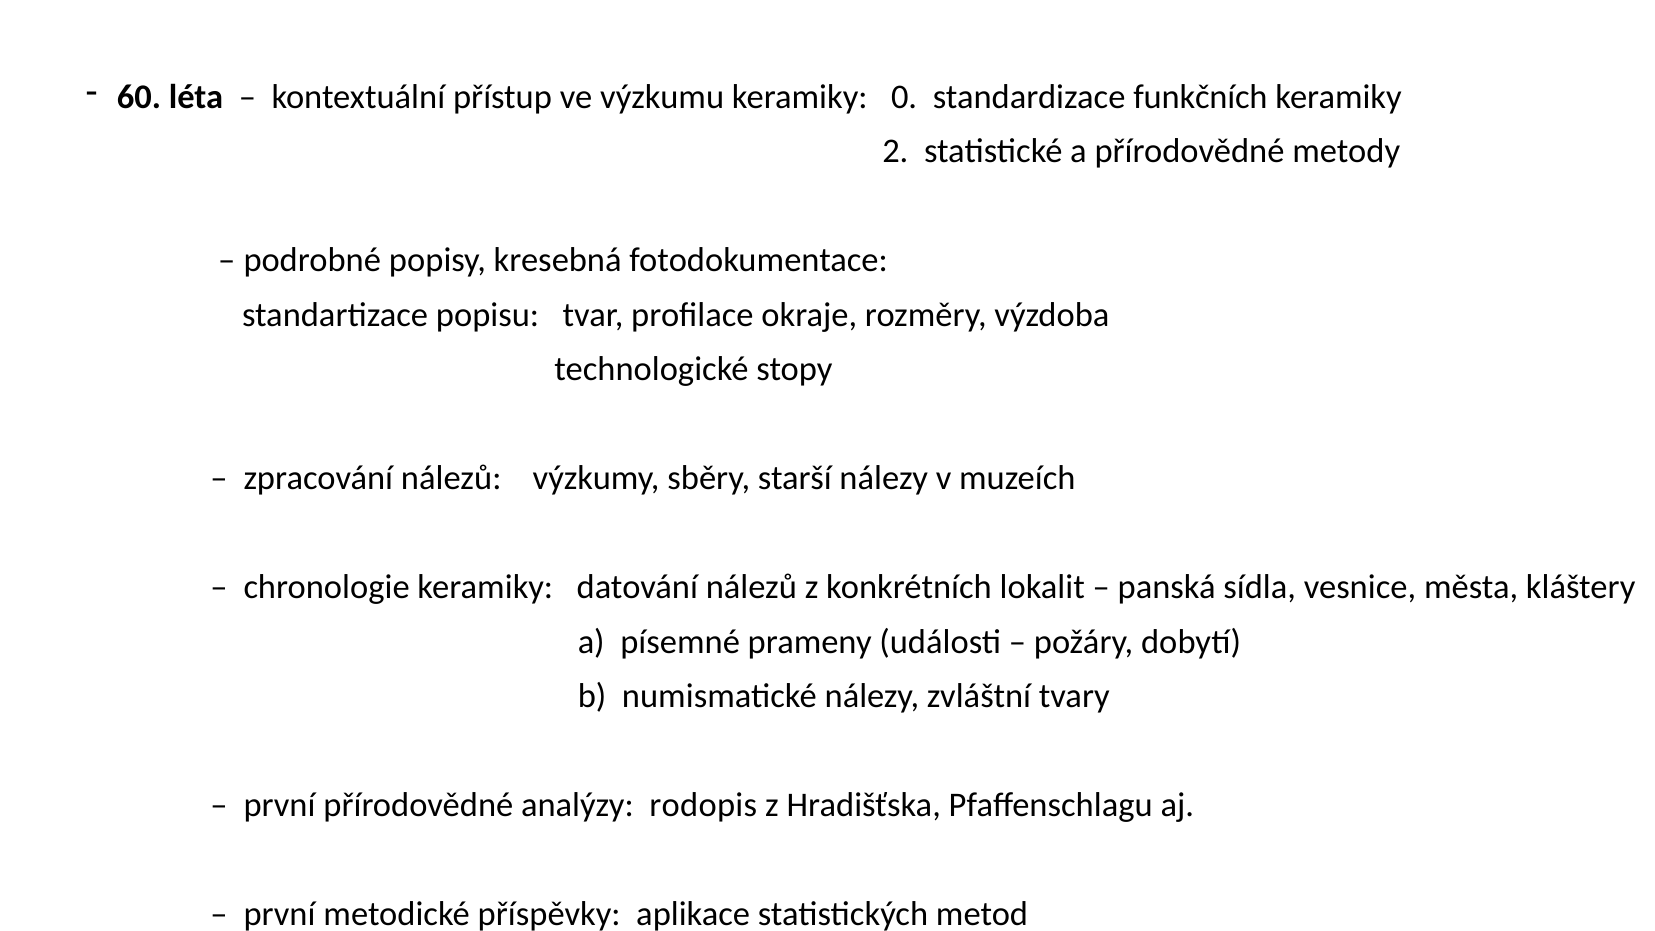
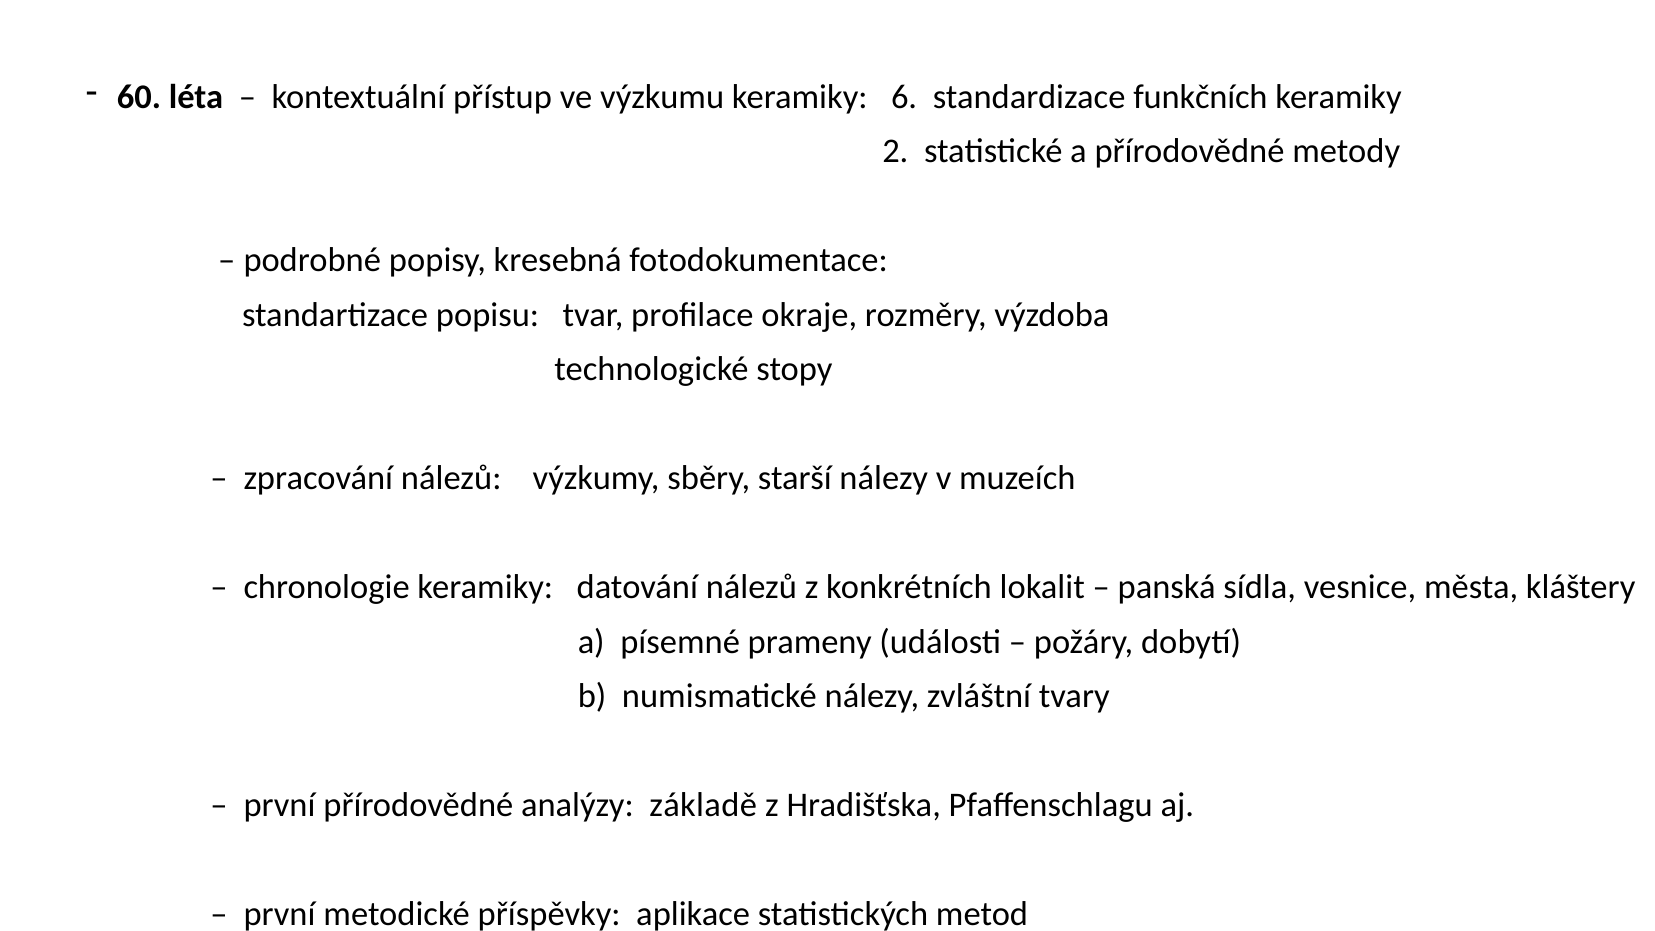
0: 0 -> 6
rodopis: rodopis -> základě
